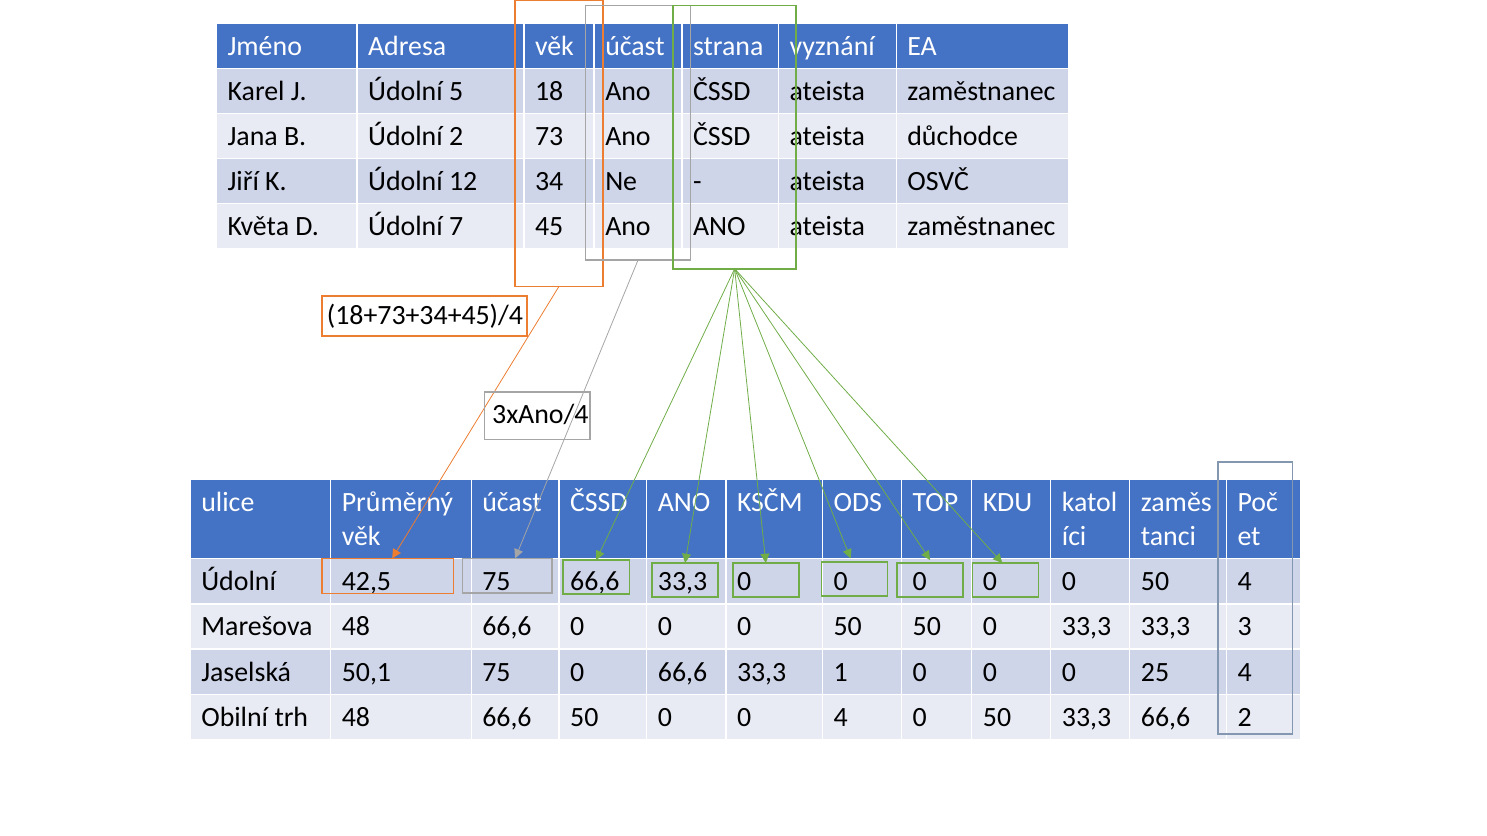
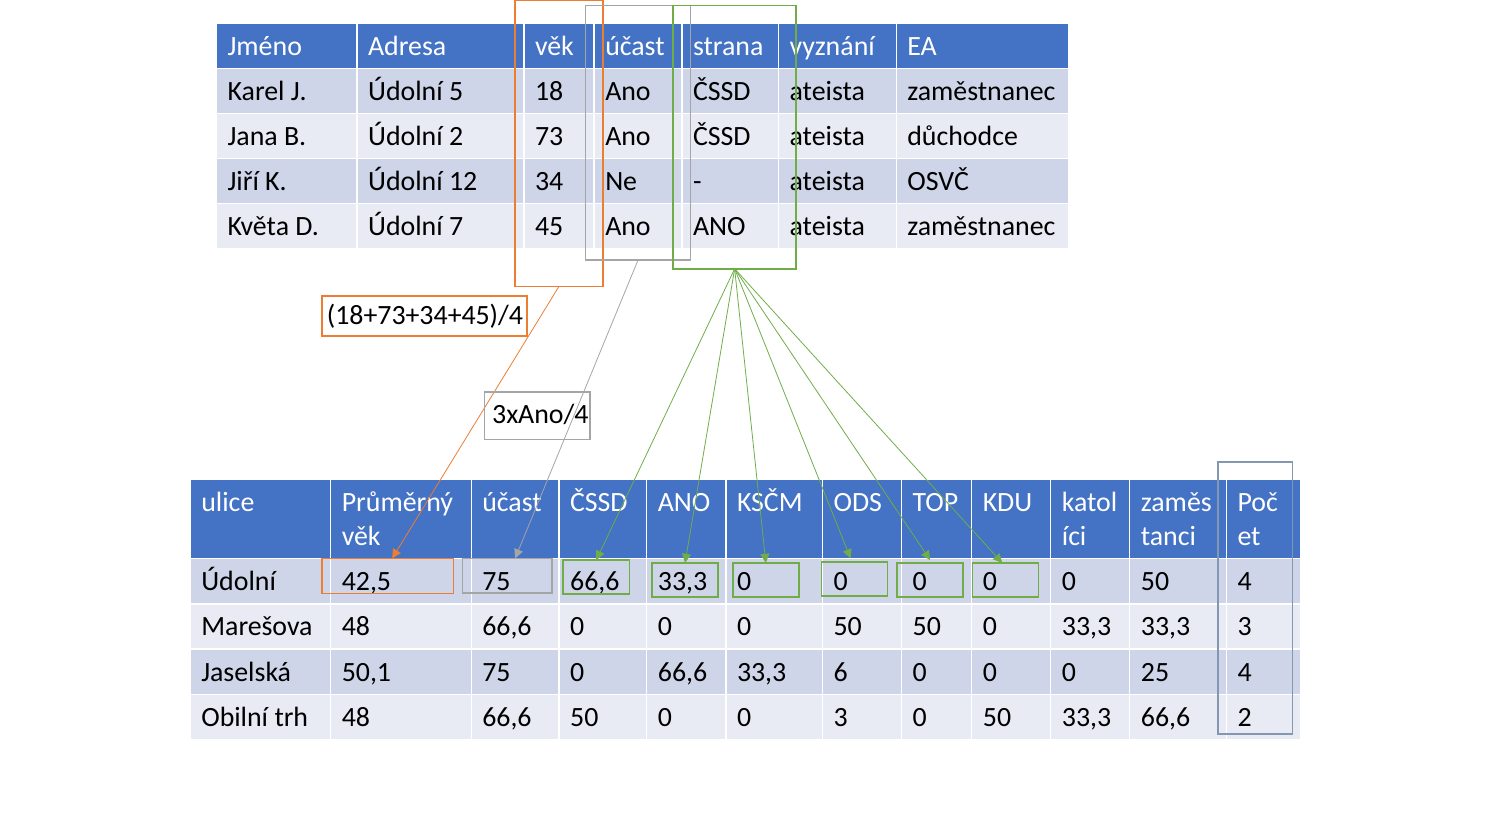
1: 1 -> 6
0 4: 4 -> 3
